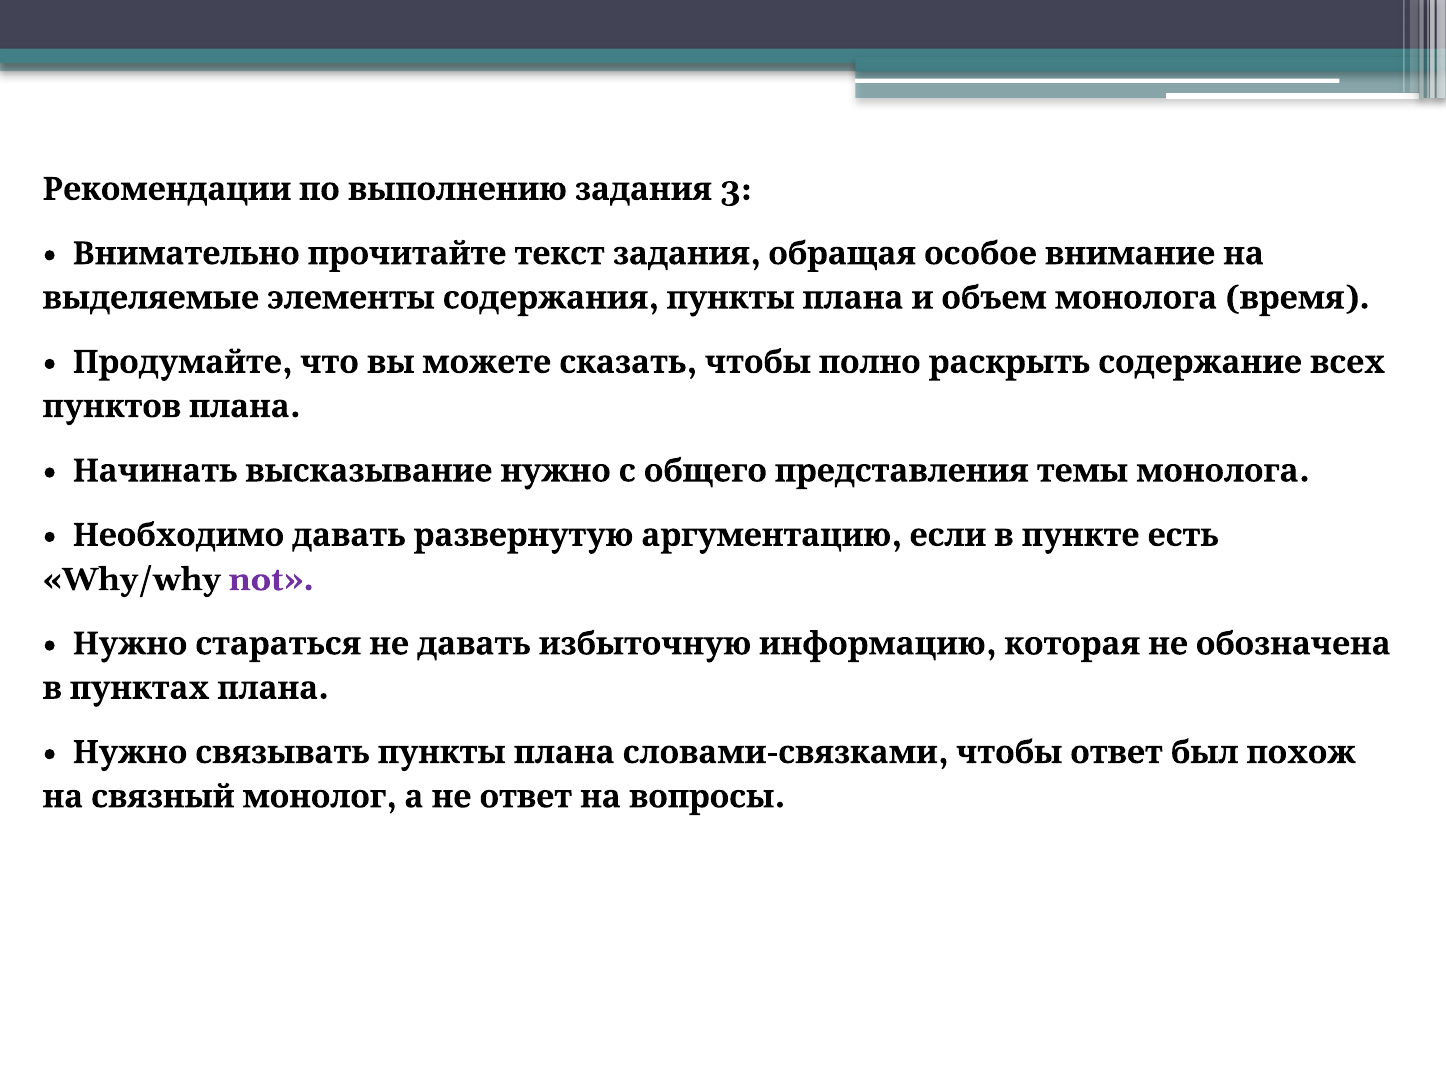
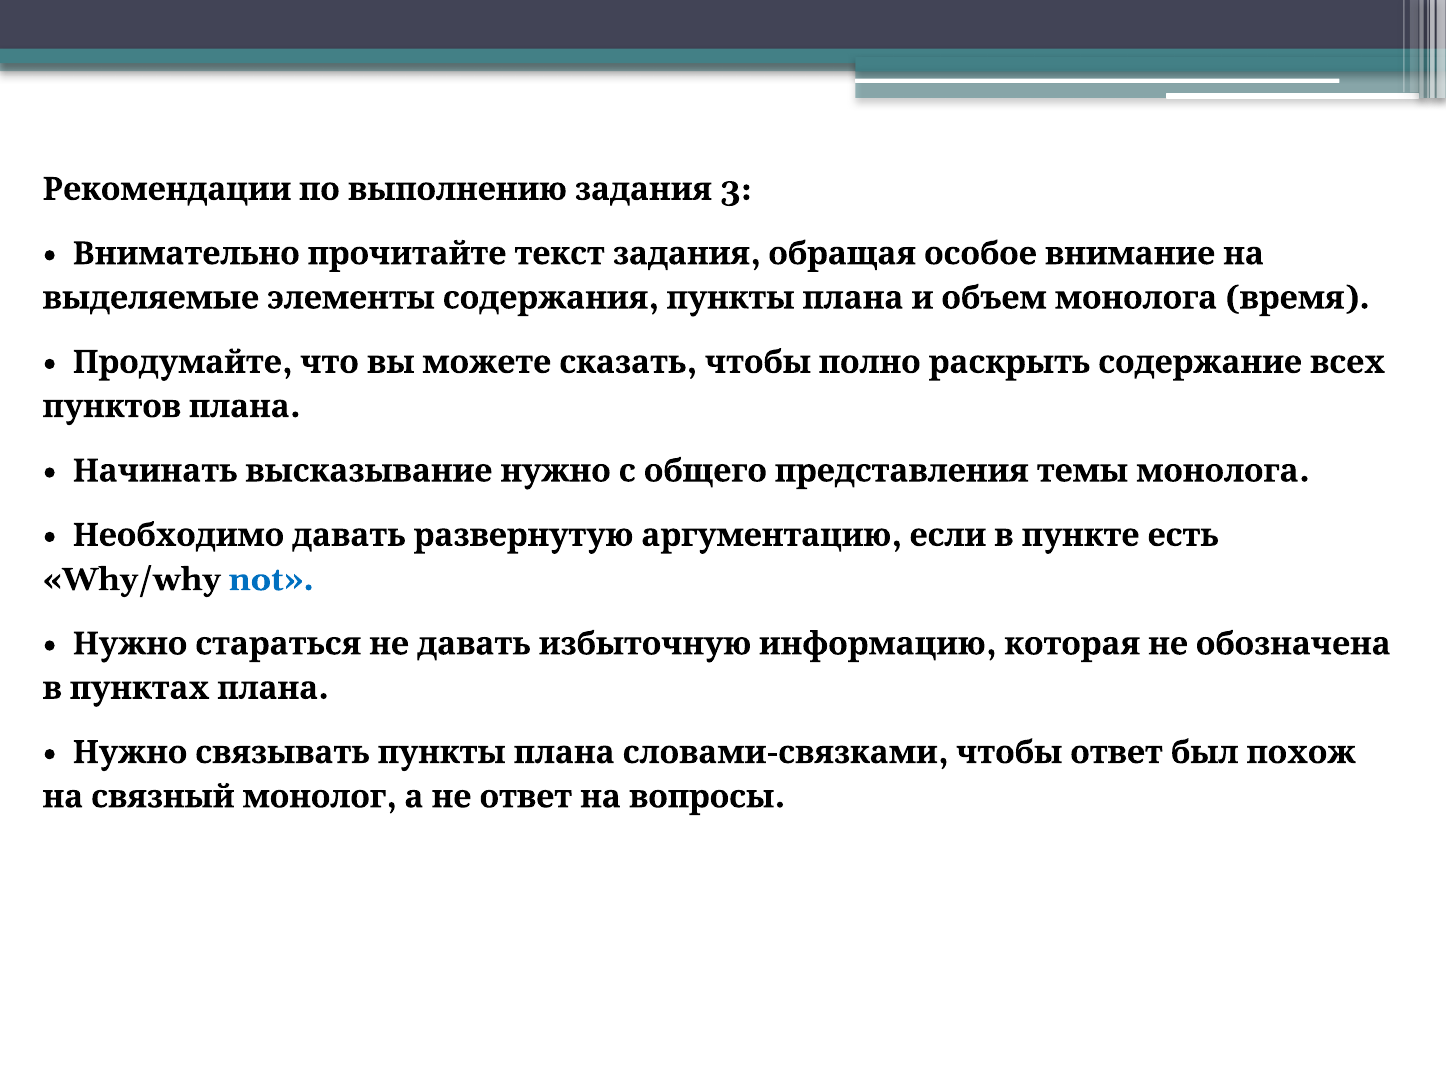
not colour: purple -> blue
